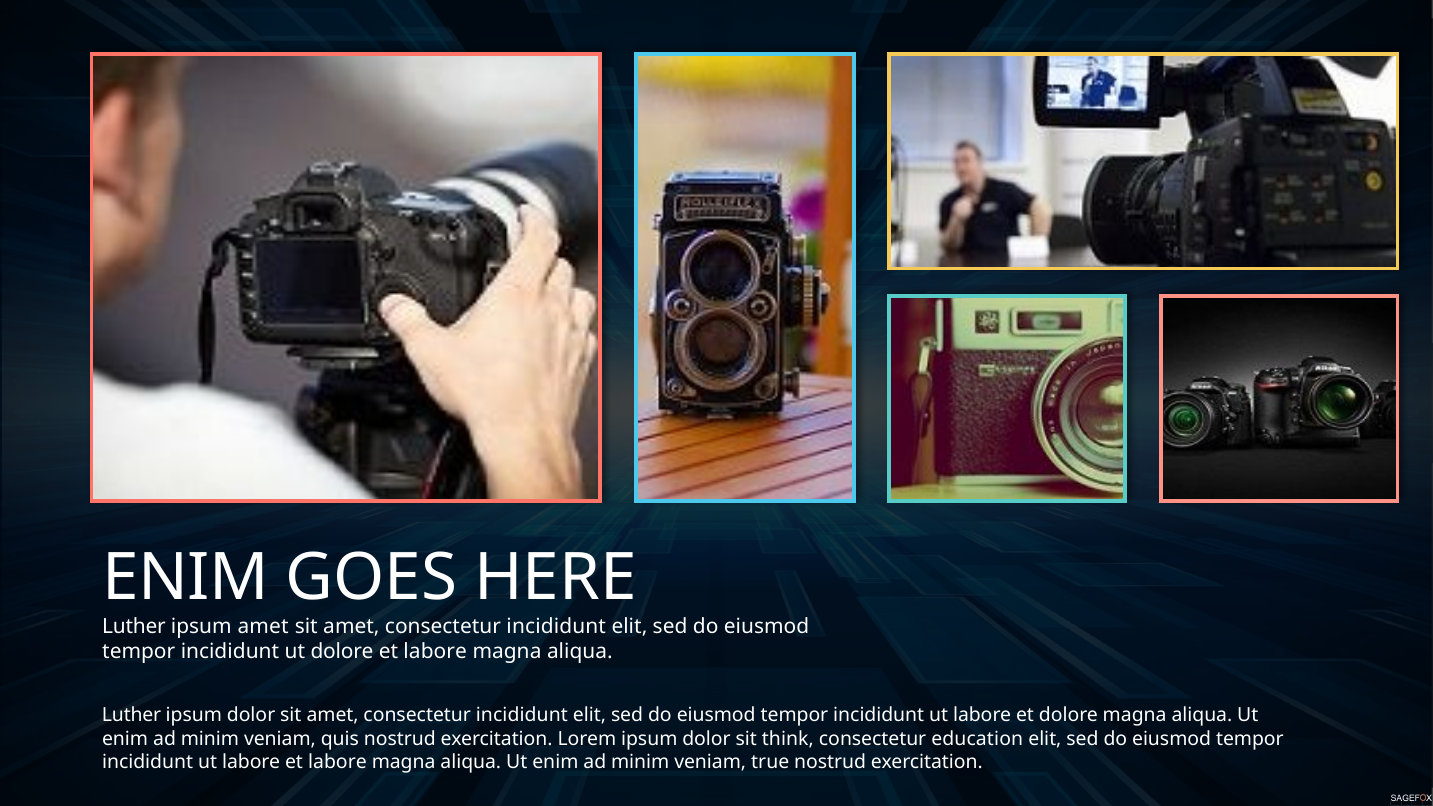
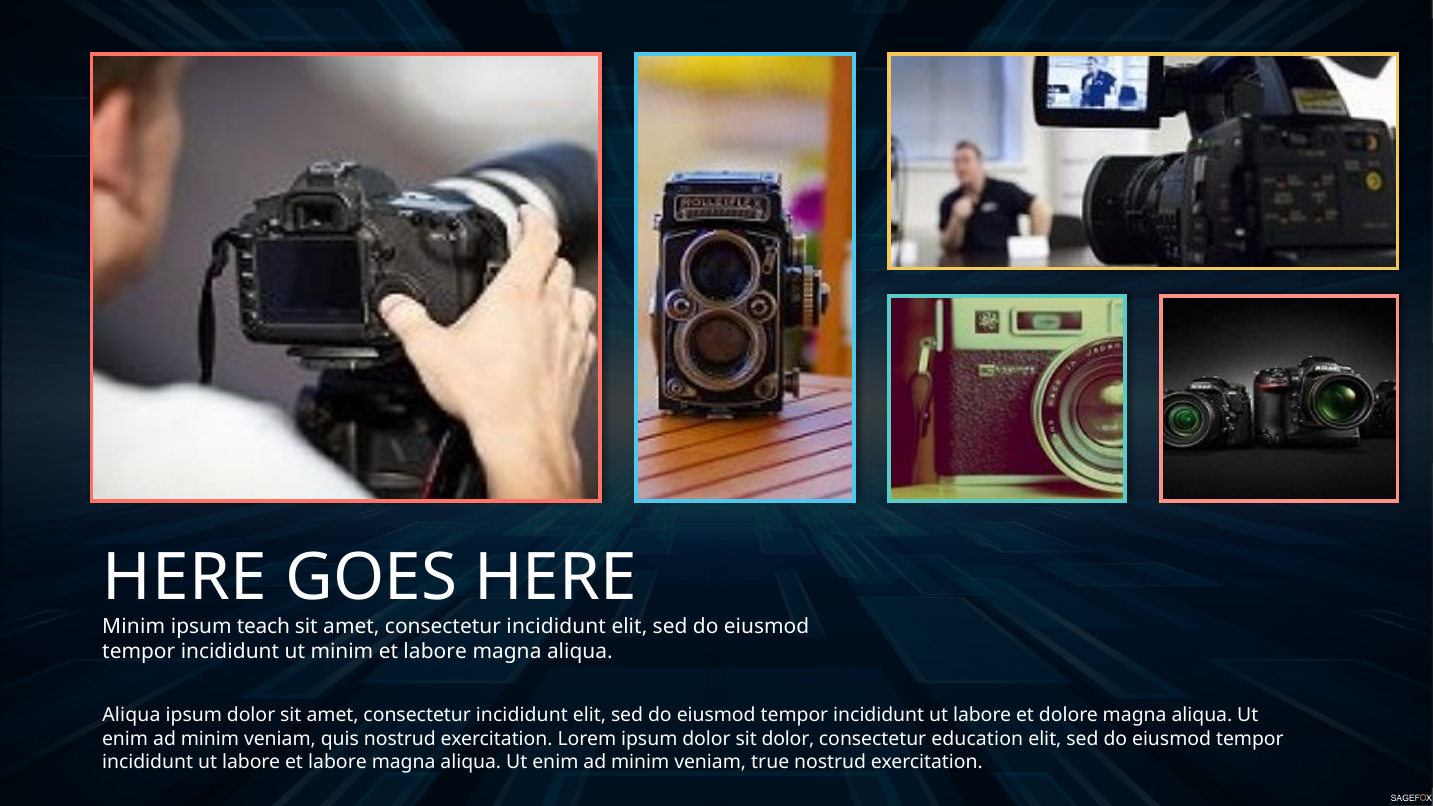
ENIM at (186, 578): ENIM -> HERE
Luther at (134, 626): Luther -> Minim
ipsum amet: amet -> teach
ut dolore: dolore -> minim
Luther at (132, 715): Luther -> Aliqua
sit think: think -> dolor
